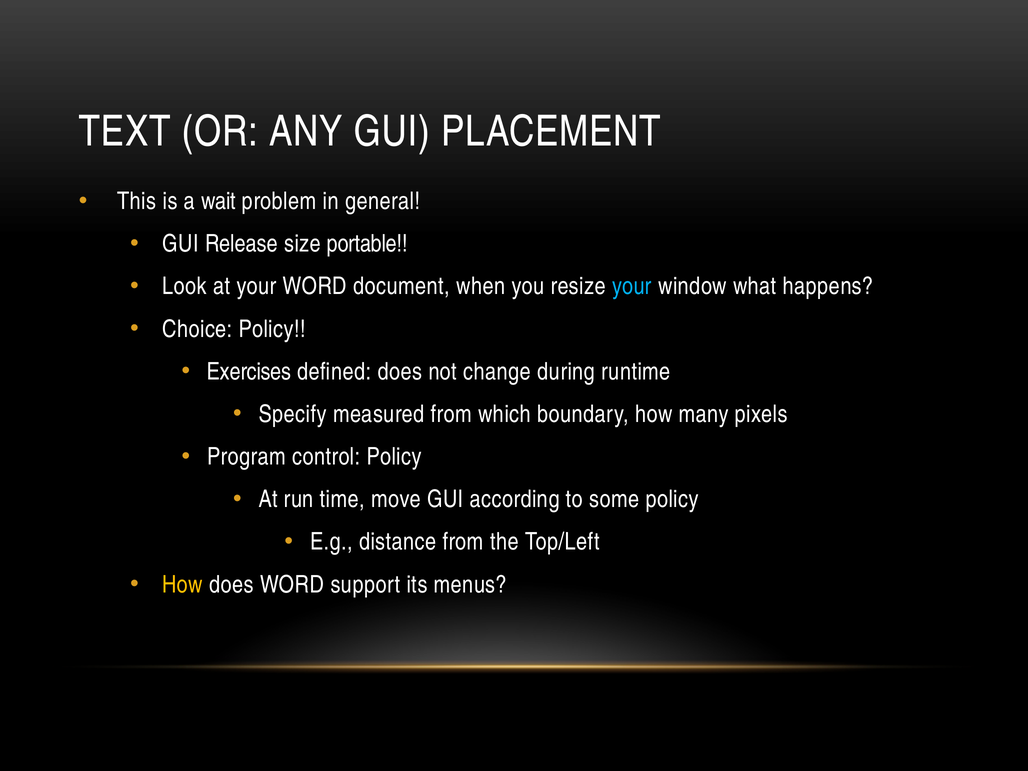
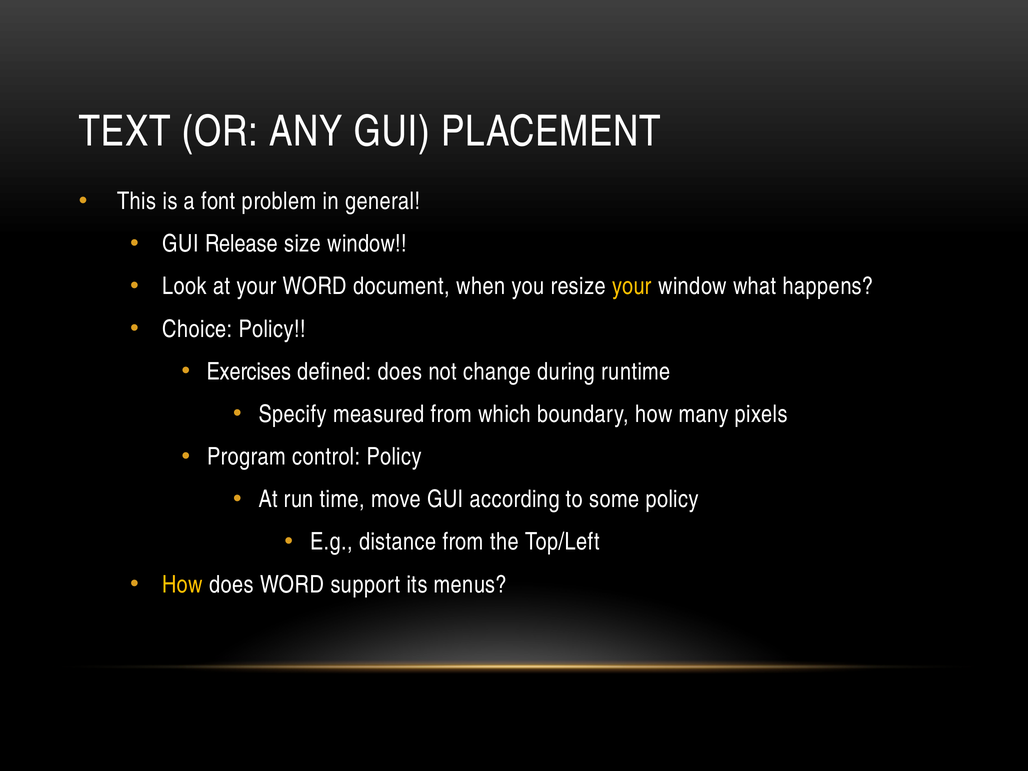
wait: wait -> font
size portable: portable -> window
your at (632, 286) colour: light blue -> yellow
